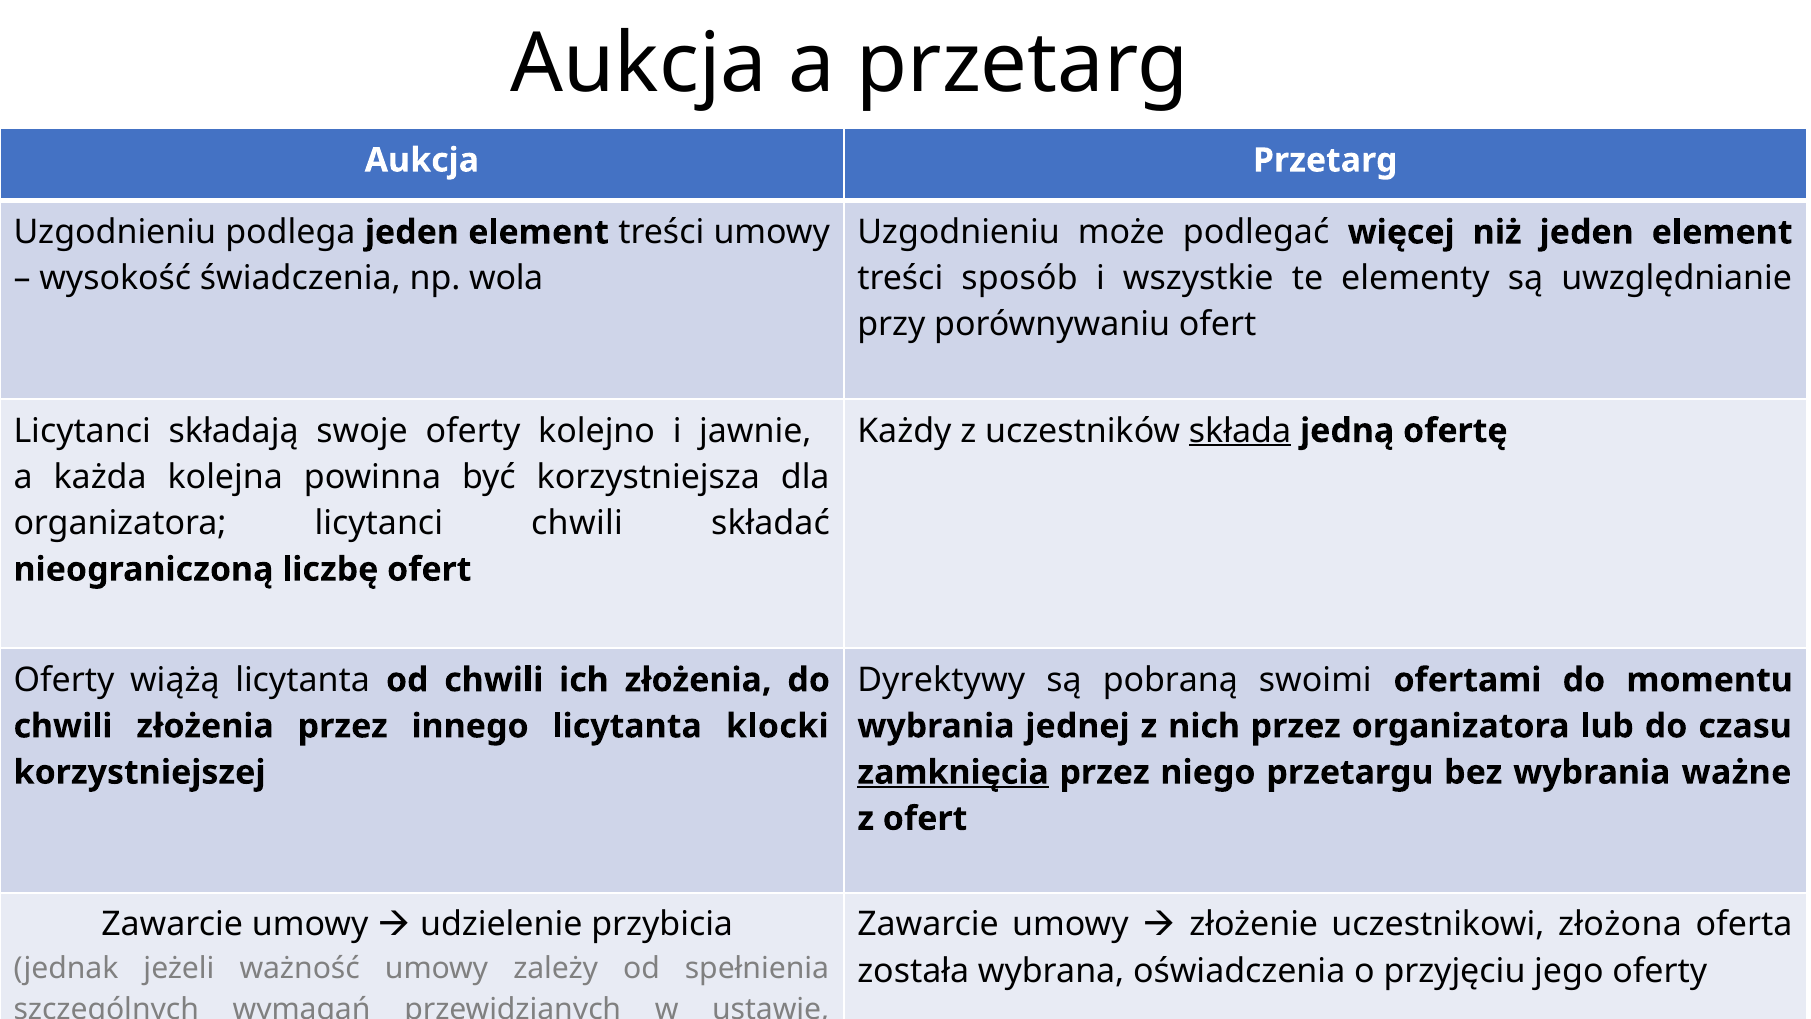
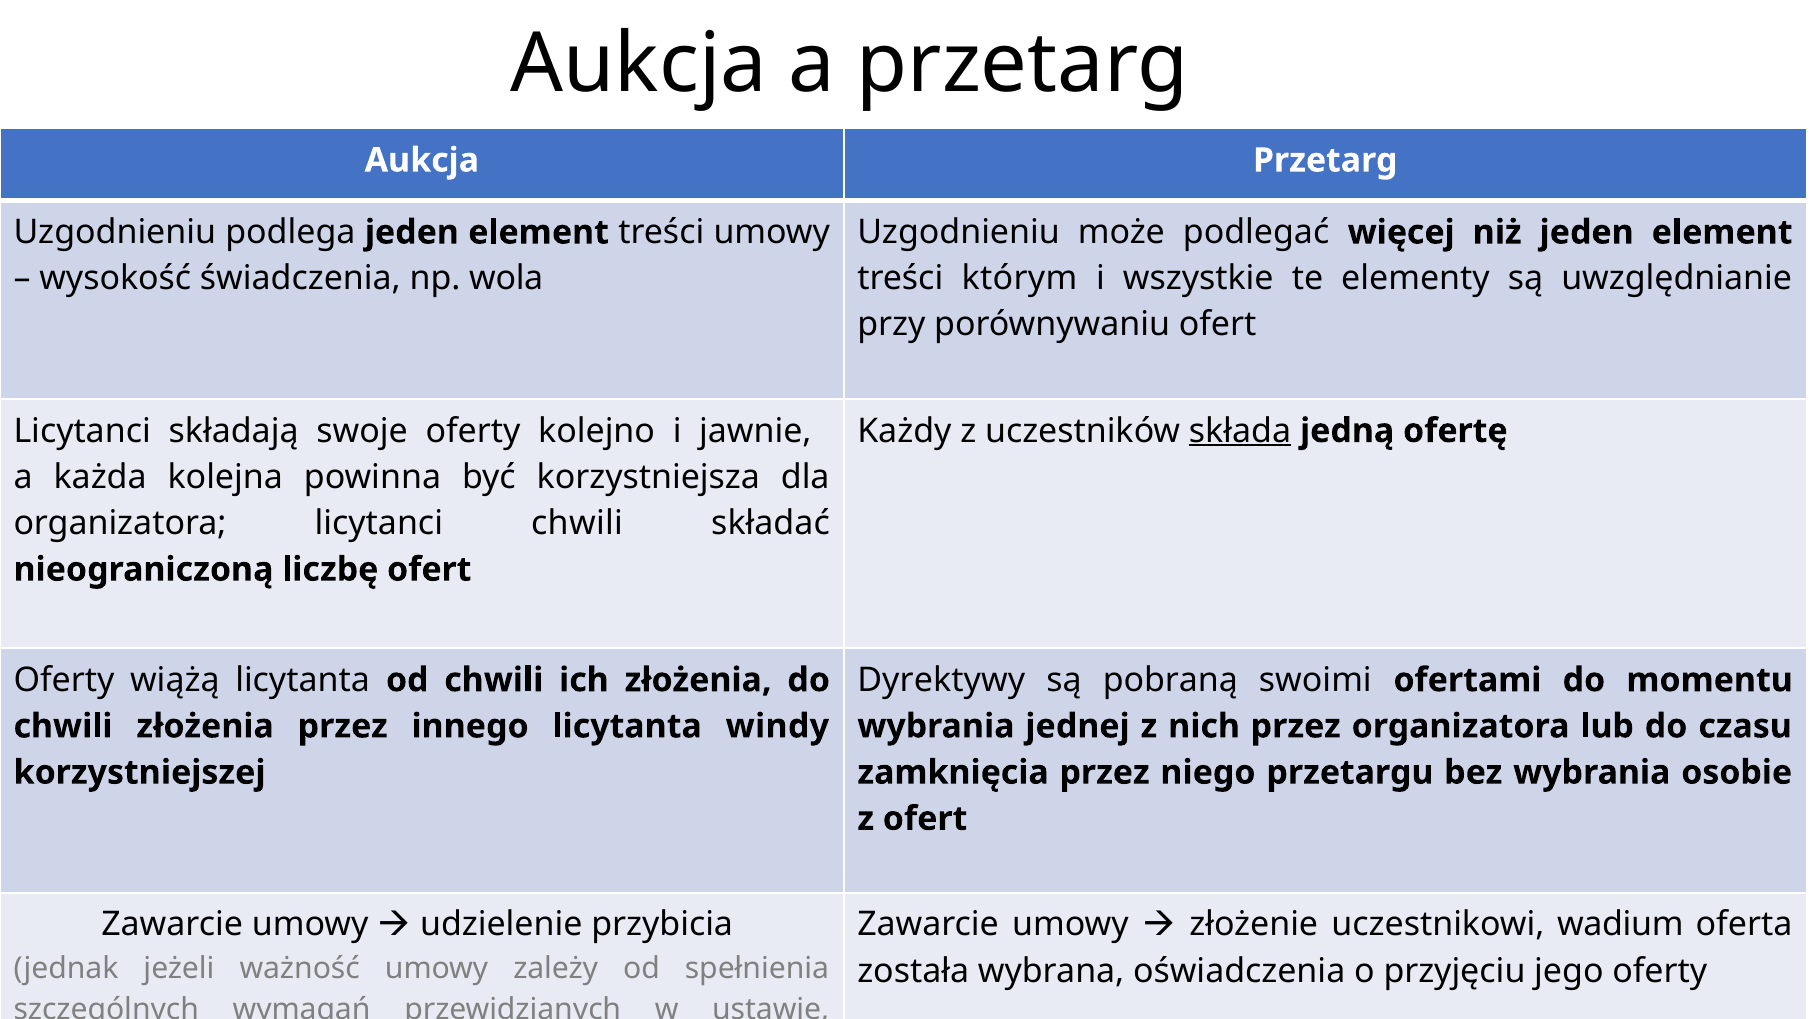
sposób: sposób -> którym
klocki: klocki -> windy
zamknięcia underline: present -> none
ważne: ważne -> osobie
złożona: złożona -> wadium
